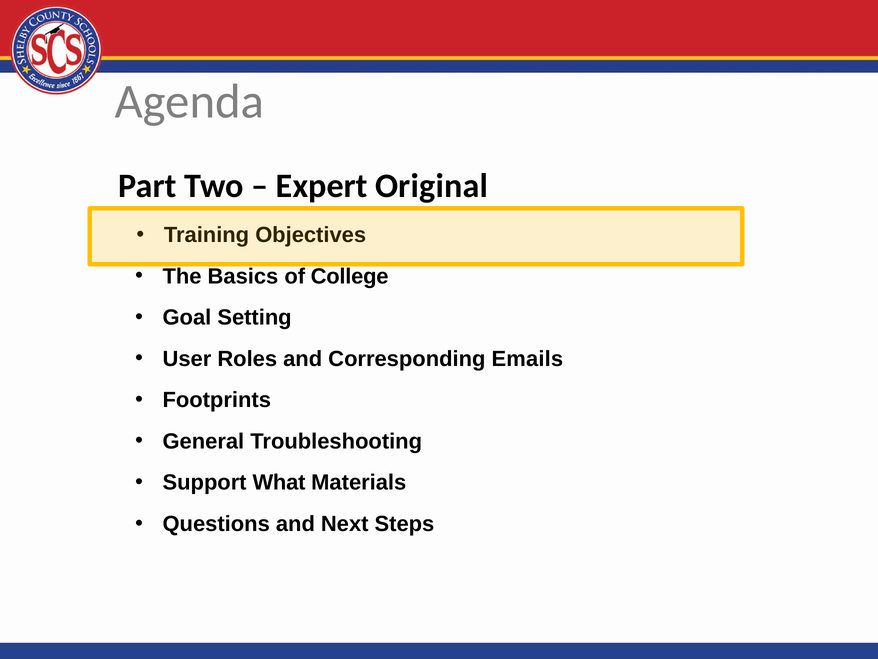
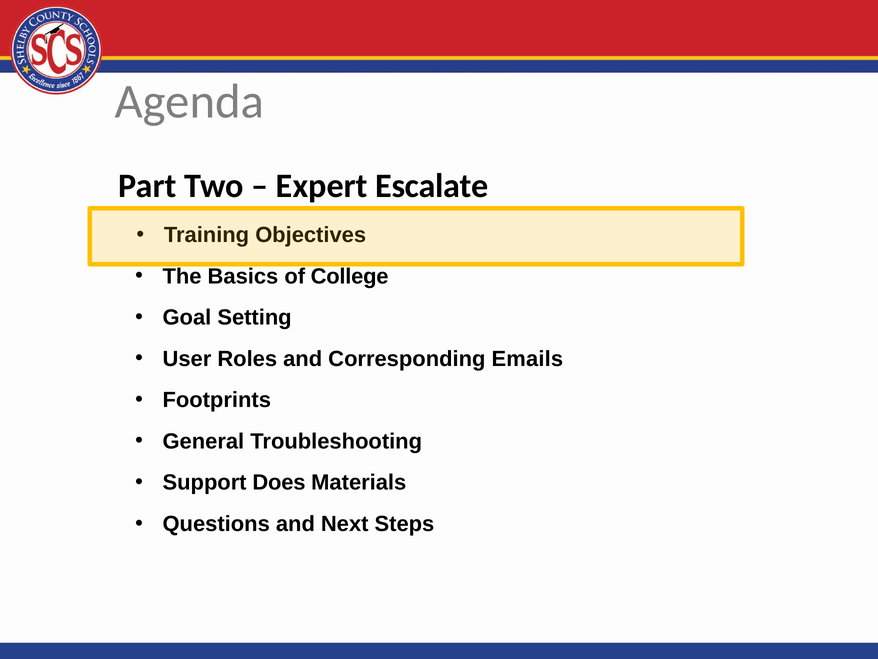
Original: Original -> Escalate
What: What -> Does
